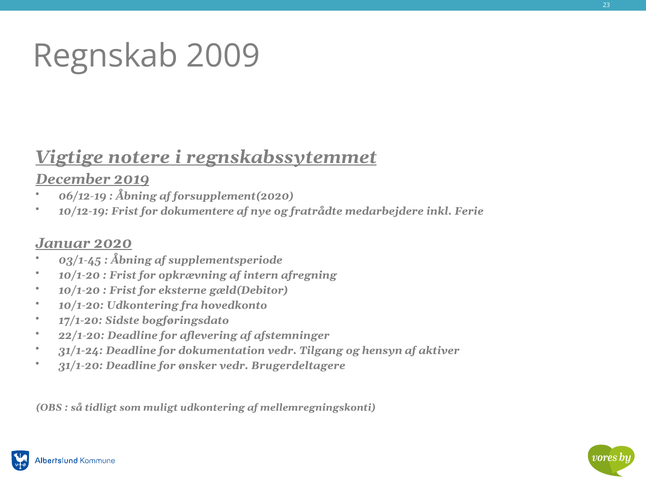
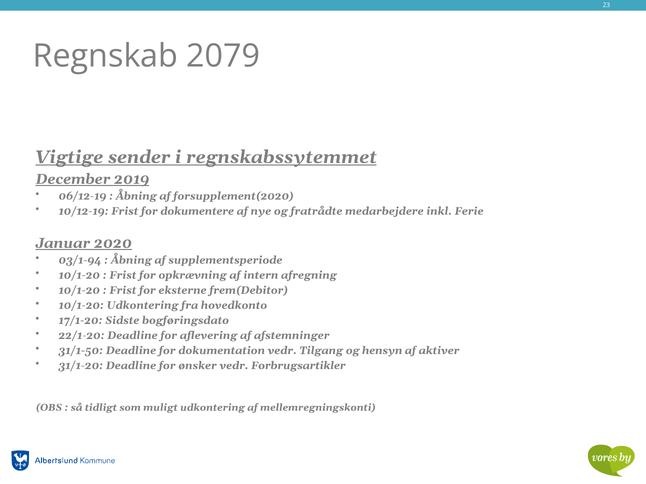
2009: 2009 -> 2079
notere: notere -> sender
03/1-45: 03/1-45 -> 03/1-94
gæld(Debitor: gæld(Debitor -> frem(Debitor
31/1-24: 31/1-24 -> 31/1-50
Brugerdeltagere: Brugerdeltagere -> Forbrugsartikler
